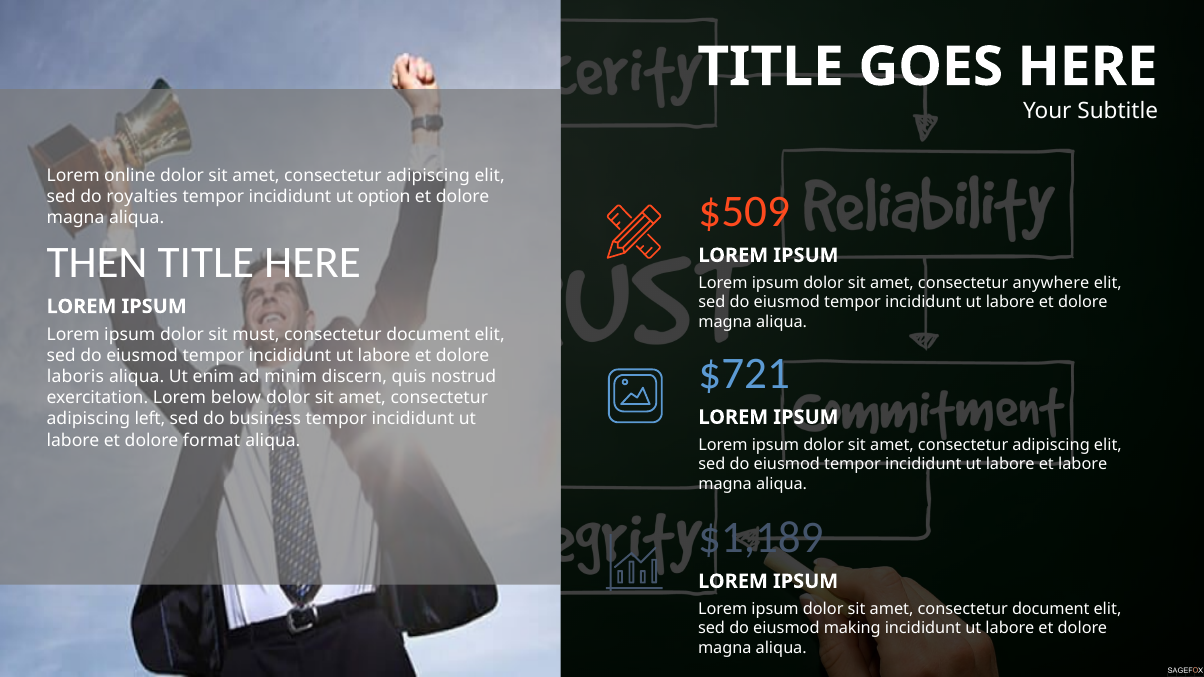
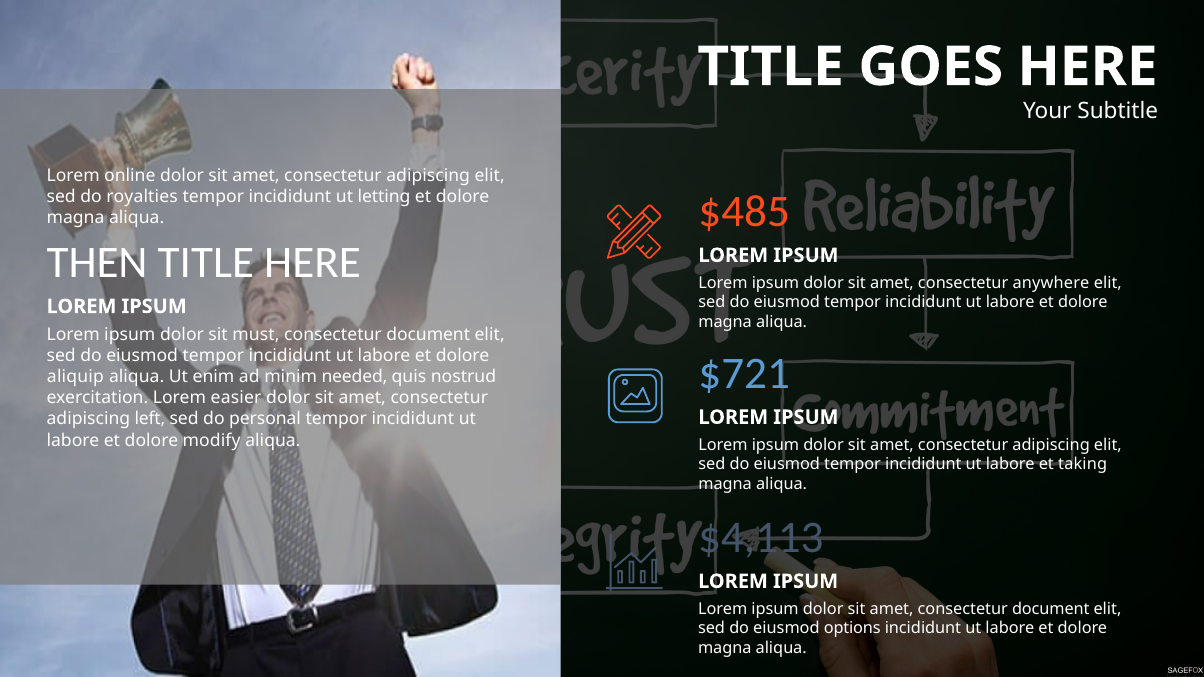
option: option -> letting
$509: $509 -> $485
laboris: laboris -> aliquip
discern: discern -> needed
below: below -> easier
business: business -> personal
format: format -> modify
et labore: labore -> taking
$1,189: $1,189 -> $4,113
making: making -> options
